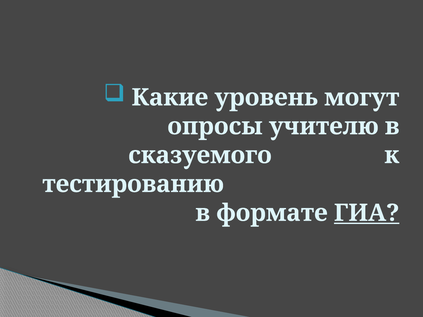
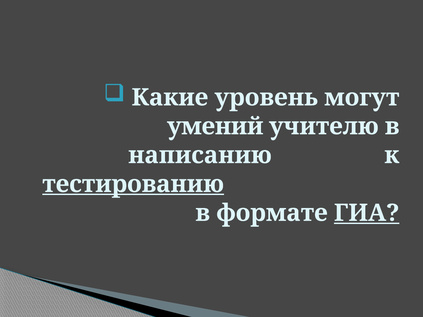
опросы: опросы -> умений
сказуемого: сказуемого -> написанию
тестированию underline: none -> present
